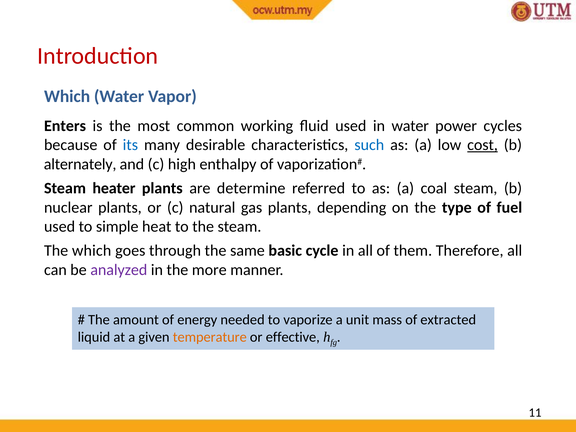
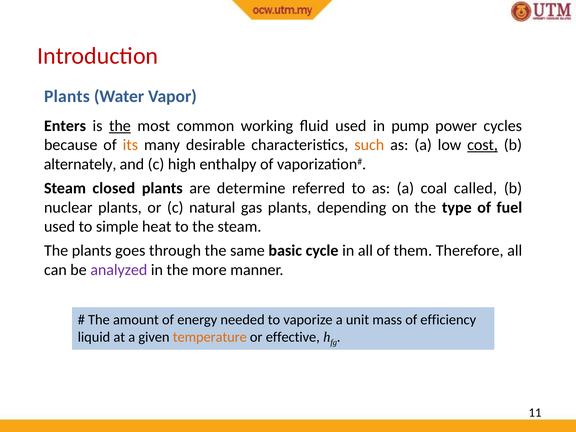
Which at (67, 96): Which -> Plants
the at (120, 126) underline: none -> present
in water: water -> pump
its colour: blue -> orange
such colour: blue -> orange
heater: heater -> closed
coal steam: steam -> called
The which: which -> plants
extracted: extracted -> efficiency
